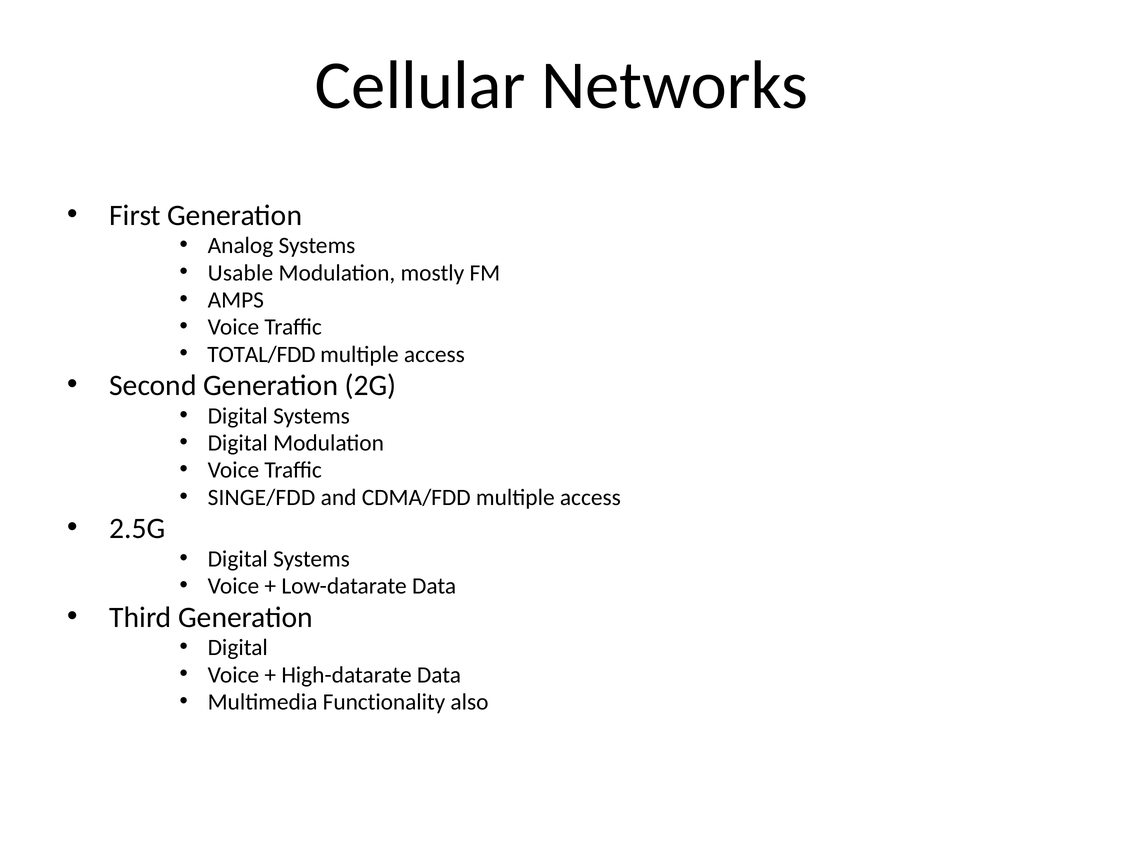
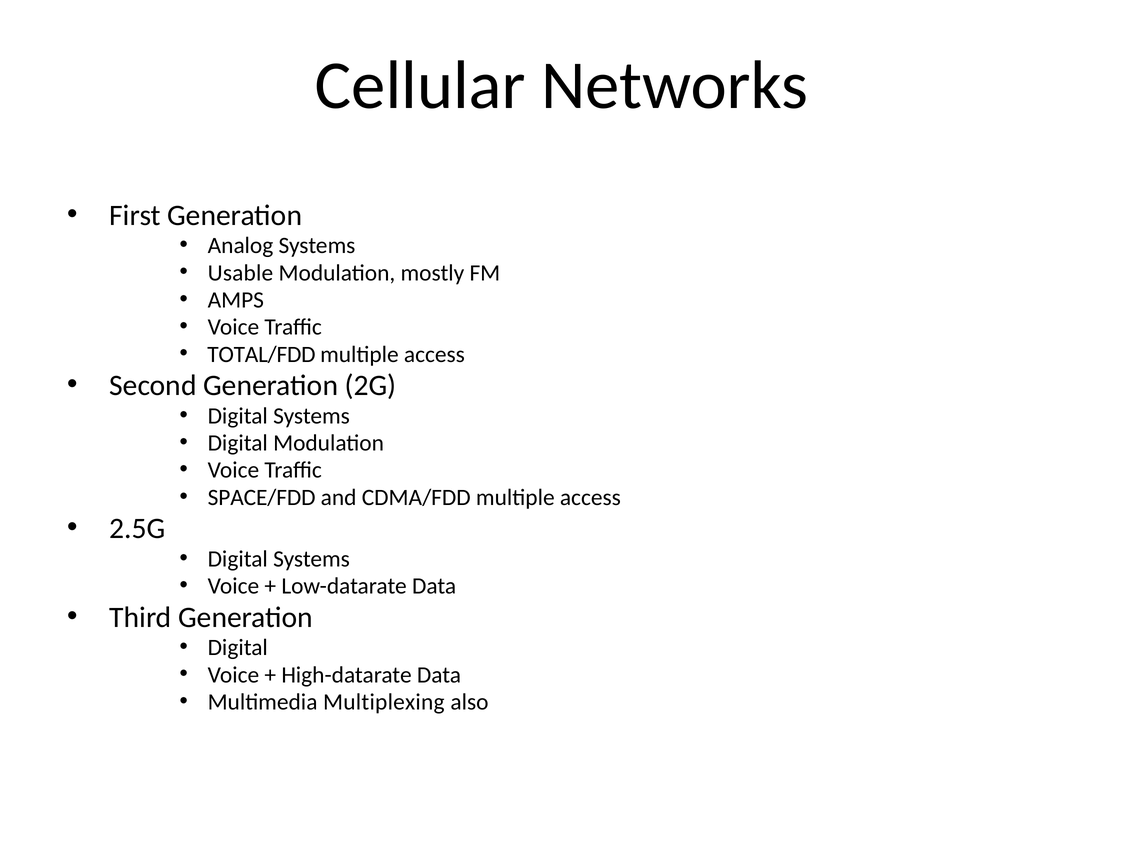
SINGE/FDD: SINGE/FDD -> SPACE/FDD
Functionality: Functionality -> Multiplexing
